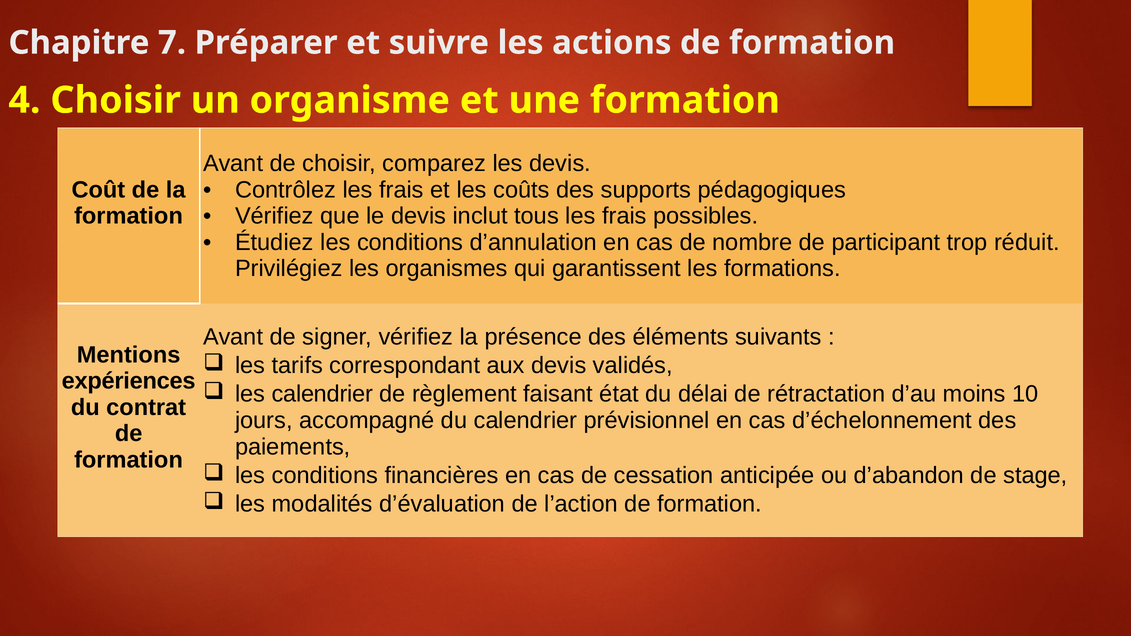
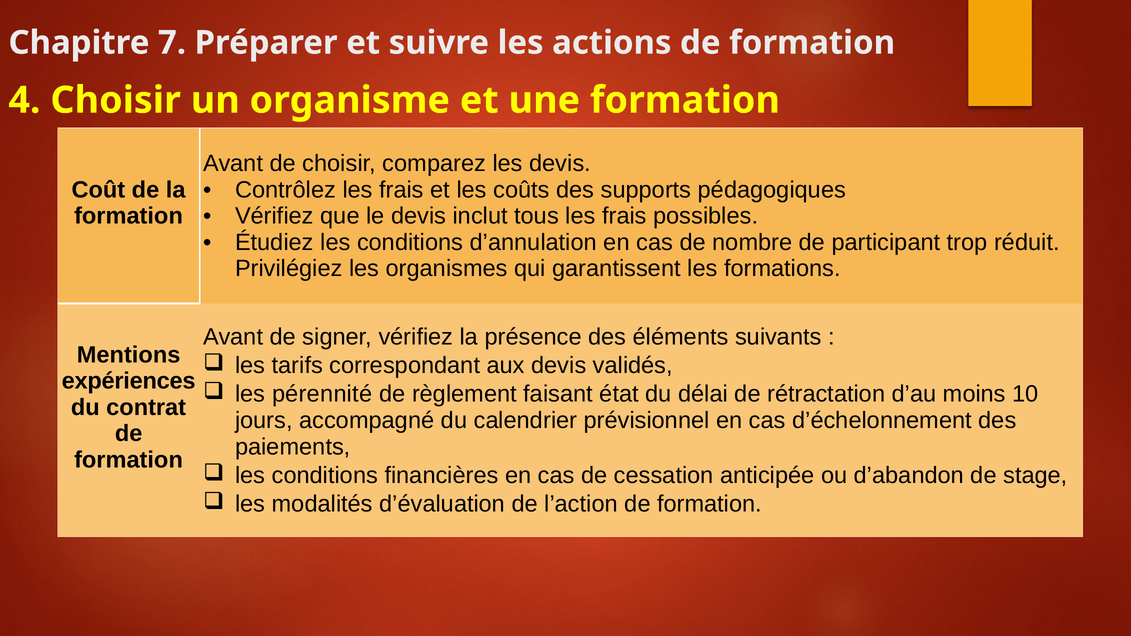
les calendrier: calendrier -> pérennité
